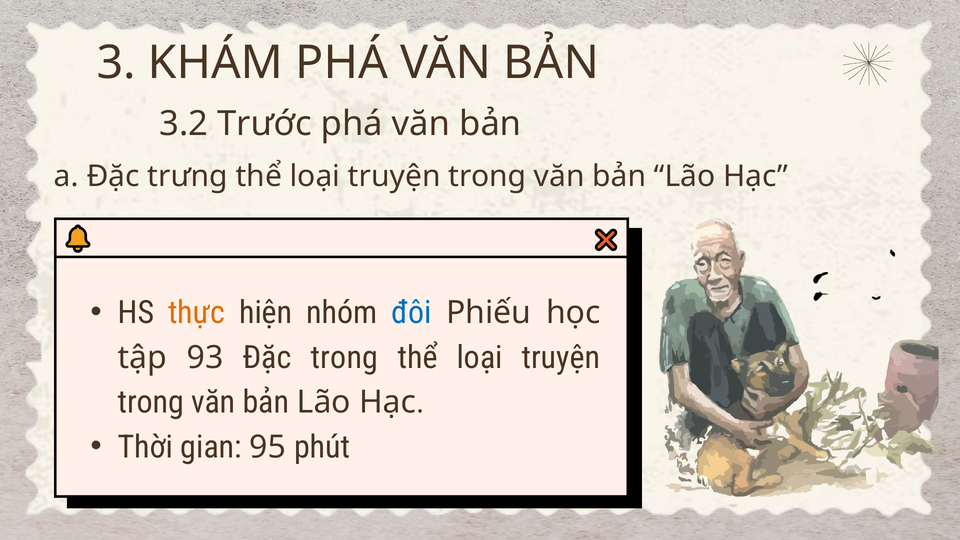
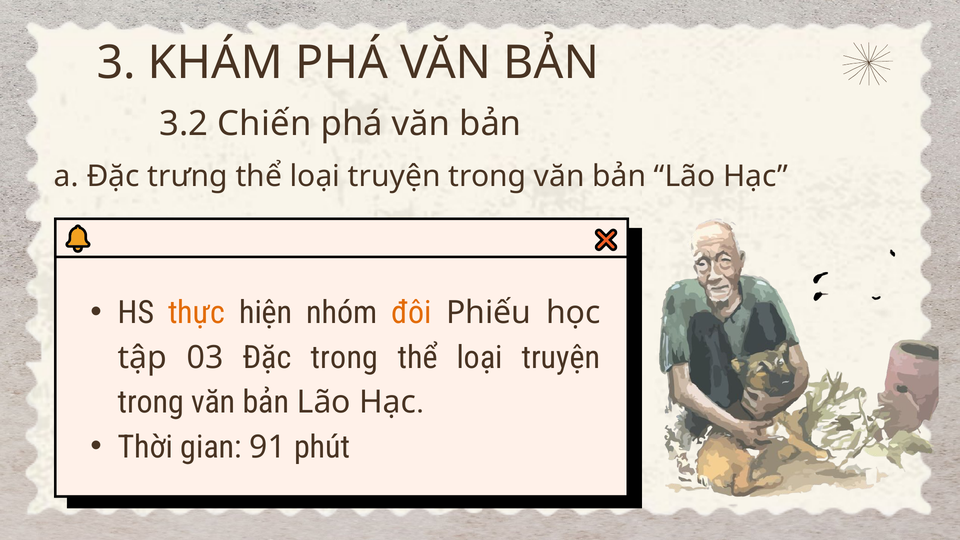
Trước: Trước -> Chiến
đôi colour: blue -> orange
93: 93 -> 03
95: 95 -> 91
